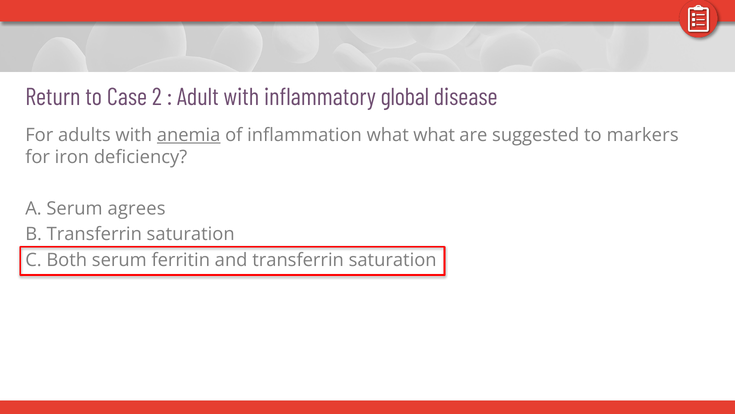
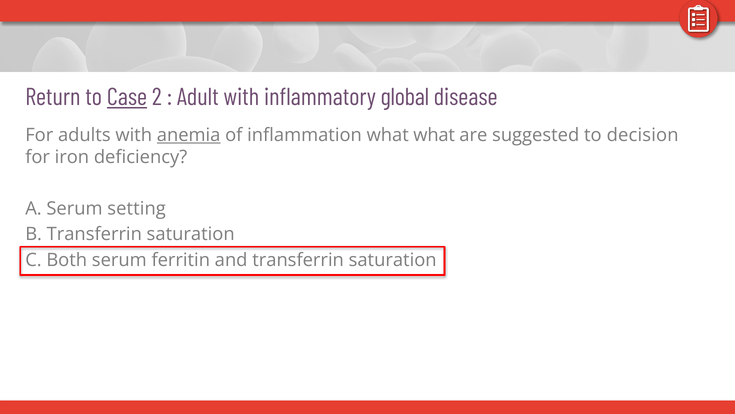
Case underline: none -> present
markers: markers -> decision
agrees: agrees -> setting
